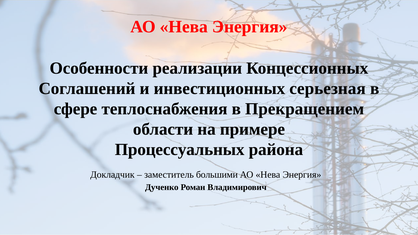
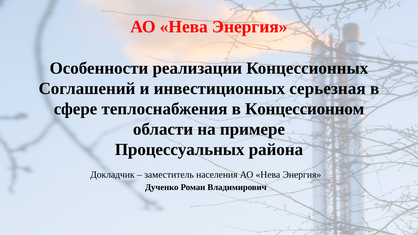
Прекращением: Прекращением -> Концессионном
большими: большими -> населения
